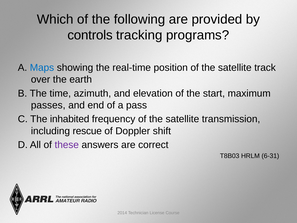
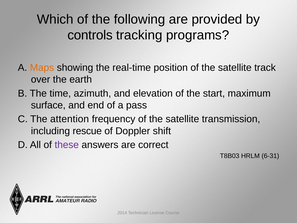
Maps colour: blue -> orange
passes: passes -> surface
inhabited: inhabited -> attention
